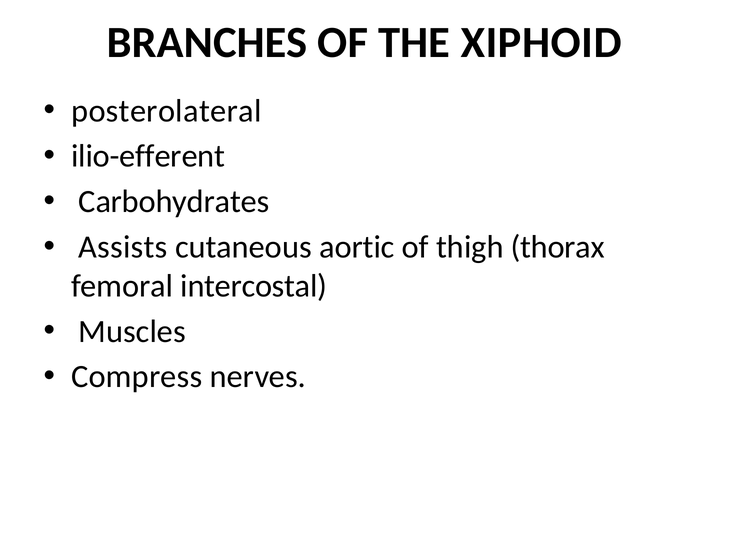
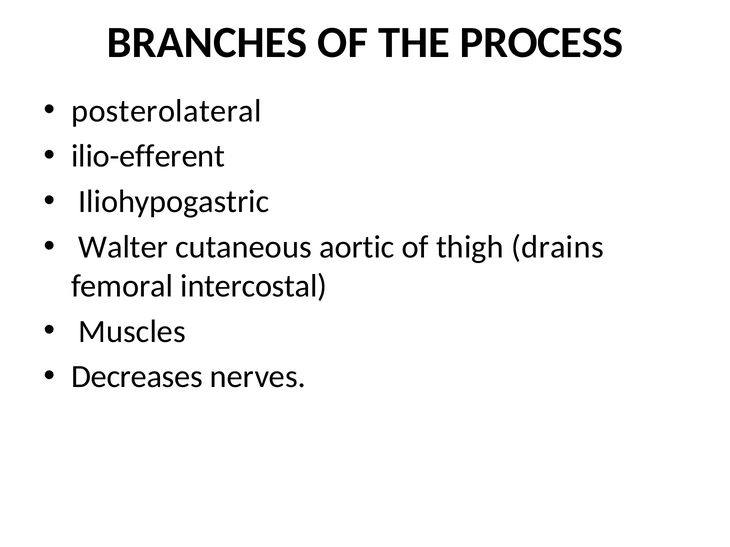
XIPHOID: XIPHOID -> PROCESS
Carbohydrates: Carbohydrates -> Iliohypogastric
Assists: Assists -> Walter
thorax: thorax -> drains
Compress: Compress -> Decreases
